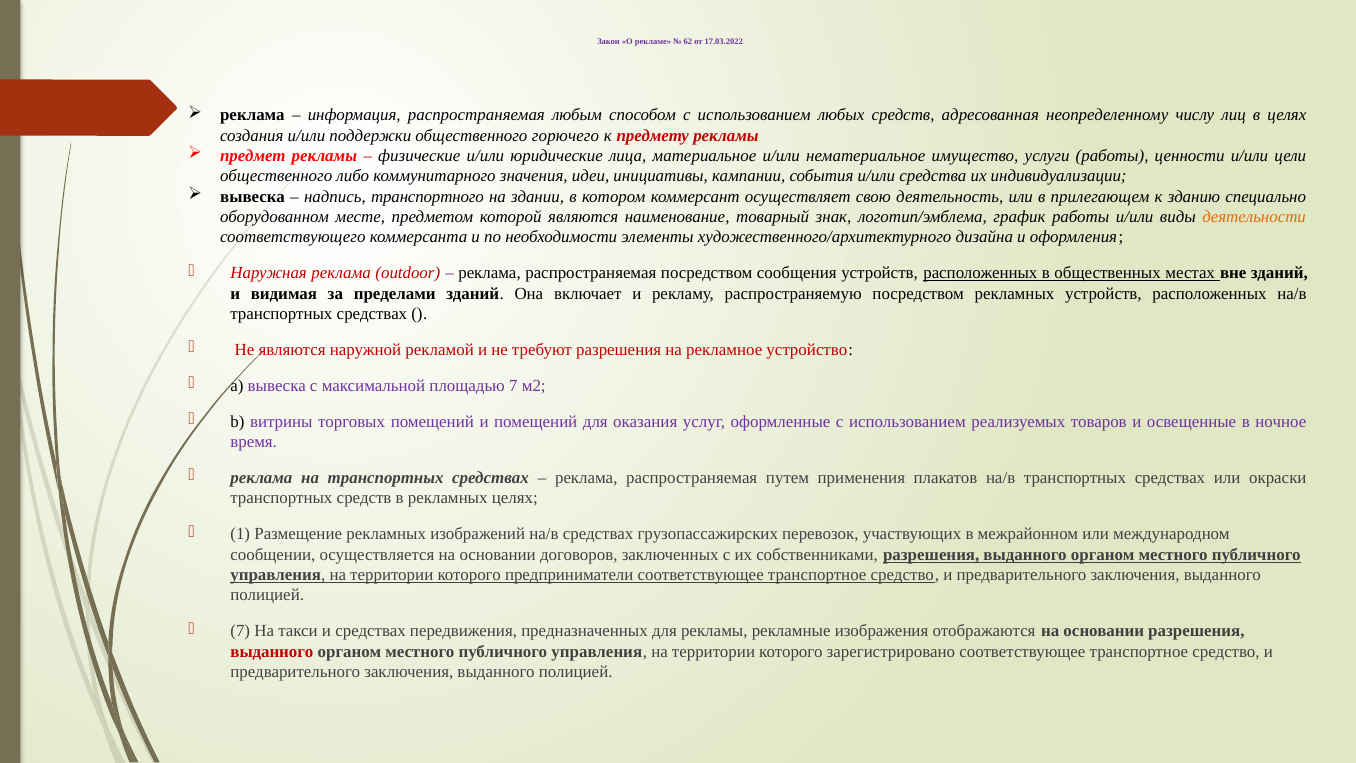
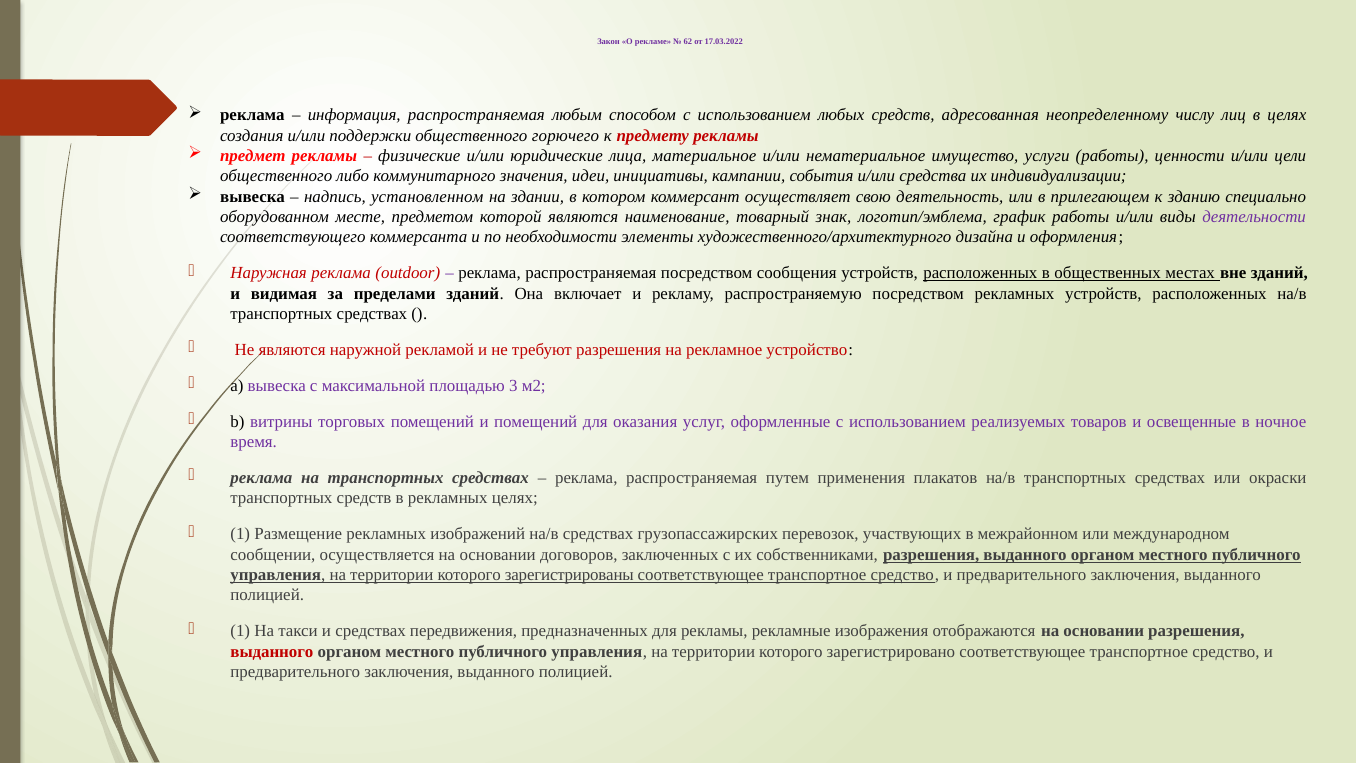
транспортного: транспортного -> установленном
деятельности colour: orange -> purple
площадью 7: 7 -> 3
предприниматели: предприниматели -> зарегистрированы
7 at (240, 631): 7 -> 1
